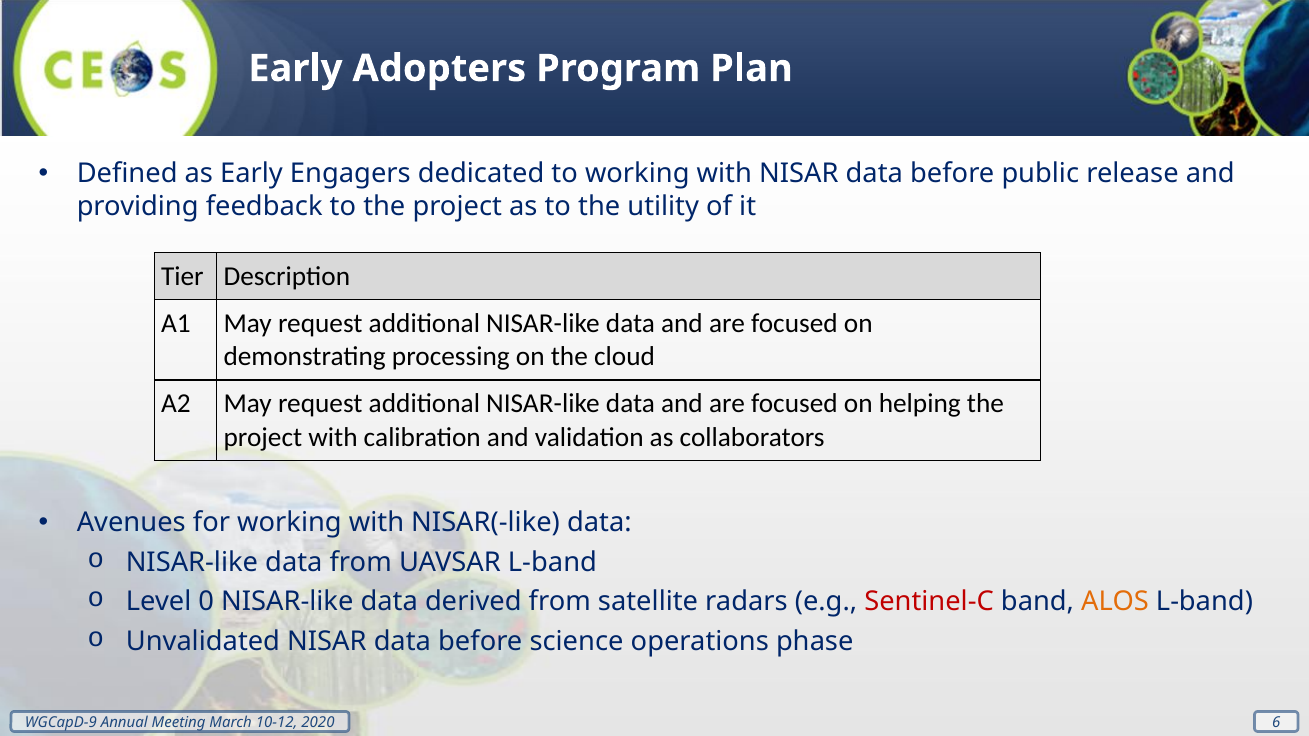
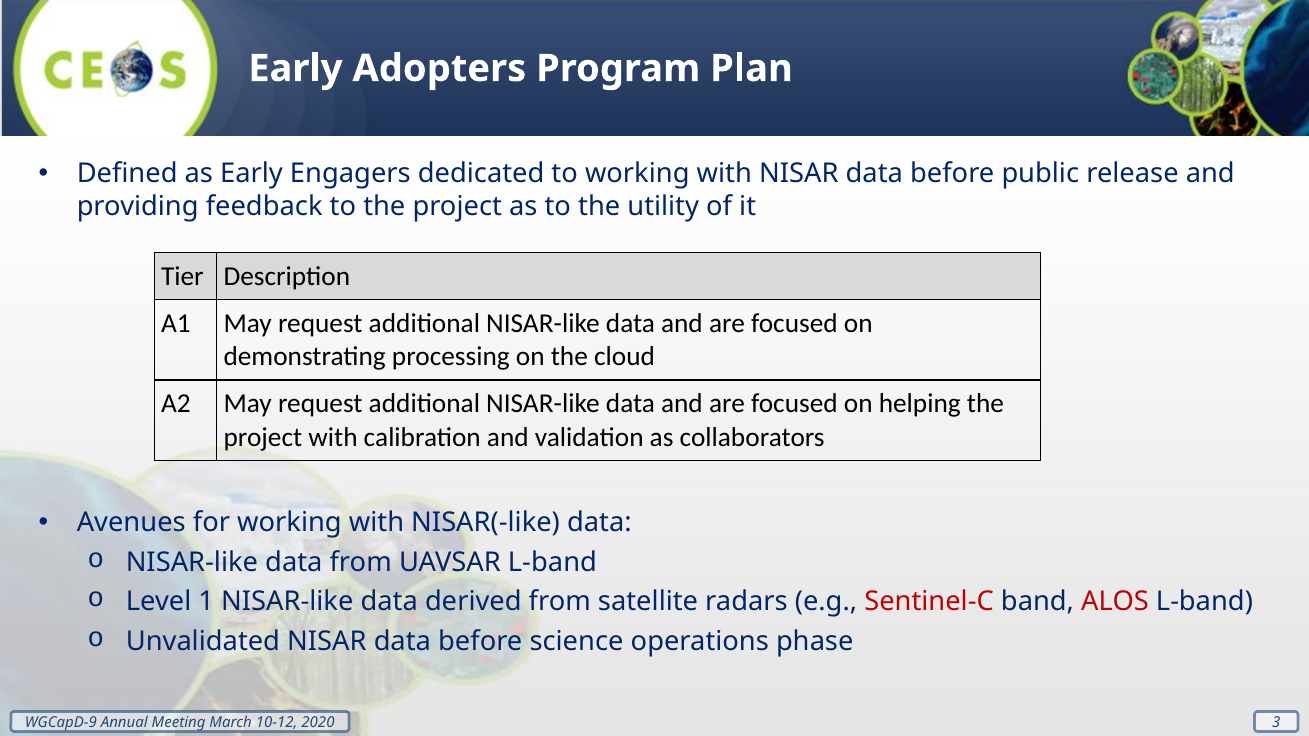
0: 0 -> 1
ALOS colour: orange -> red
6: 6 -> 3
